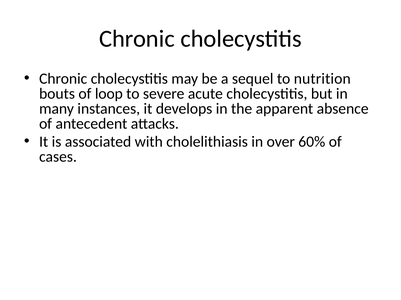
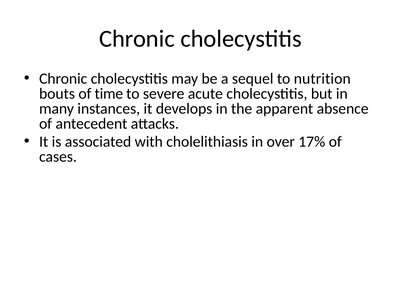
loop: loop -> time
60%: 60% -> 17%
